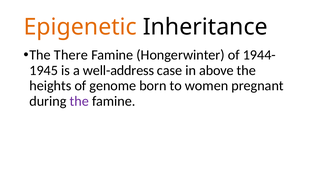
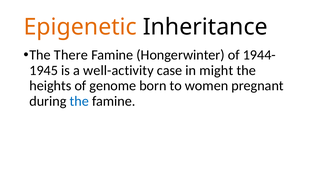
well-address: well-address -> well-activity
above: above -> might
the at (79, 101) colour: purple -> blue
